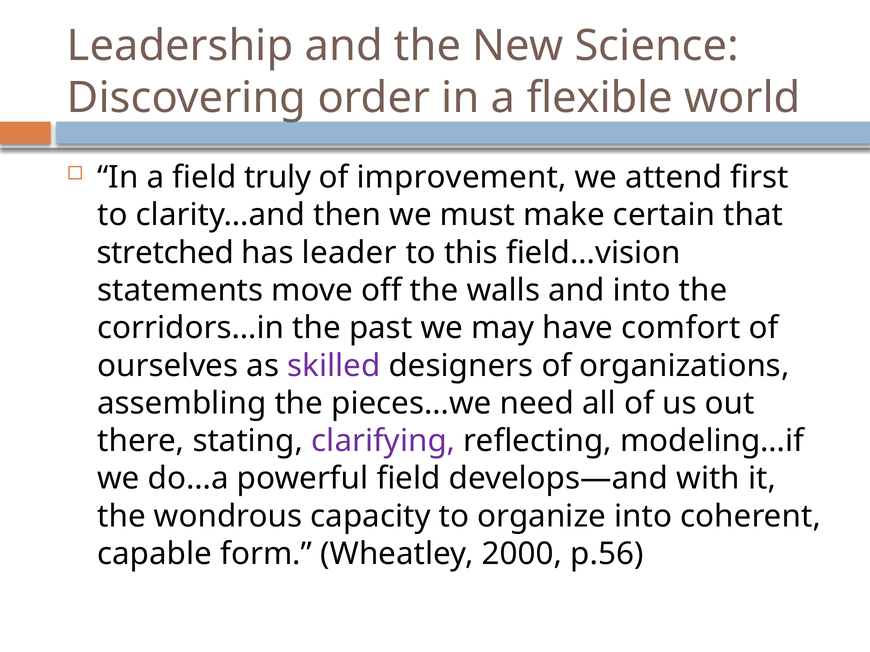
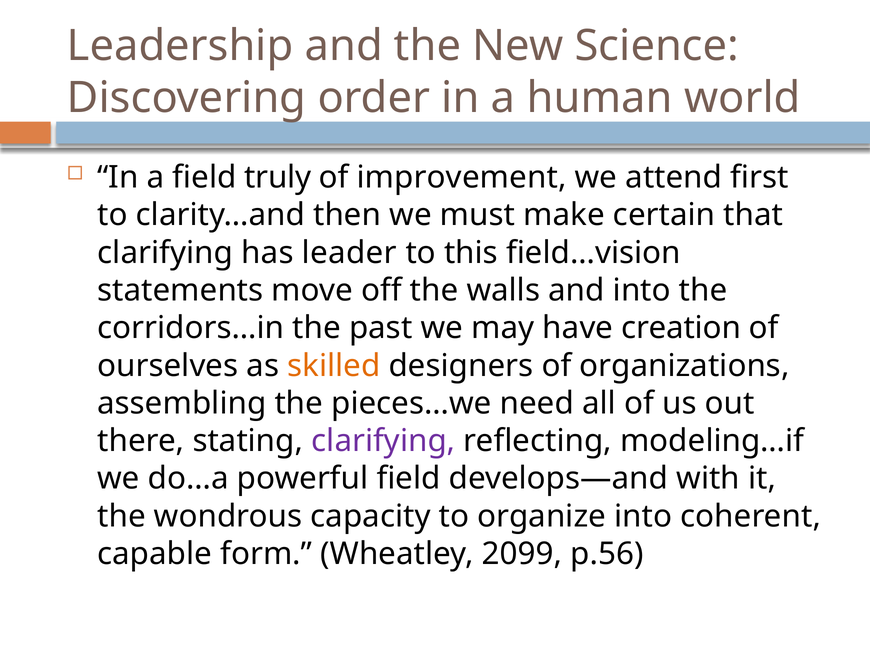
flexible: flexible -> human
stretched at (165, 253): stretched -> clarifying
comfort: comfort -> creation
skilled colour: purple -> orange
2000: 2000 -> 2099
